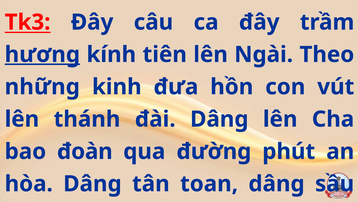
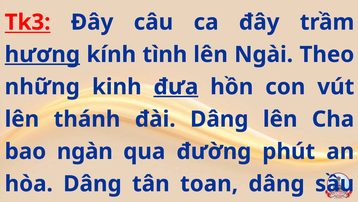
tiên: tiên -> tình
đưa underline: none -> present
đoàn: đoàn -> ngàn
